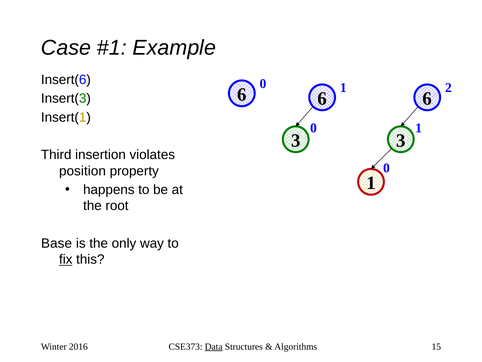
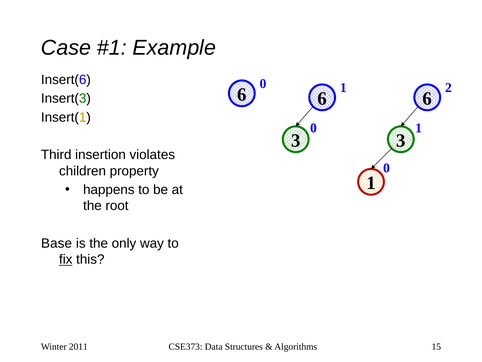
position: position -> children
2016: 2016 -> 2011
Data underline: present -> none
